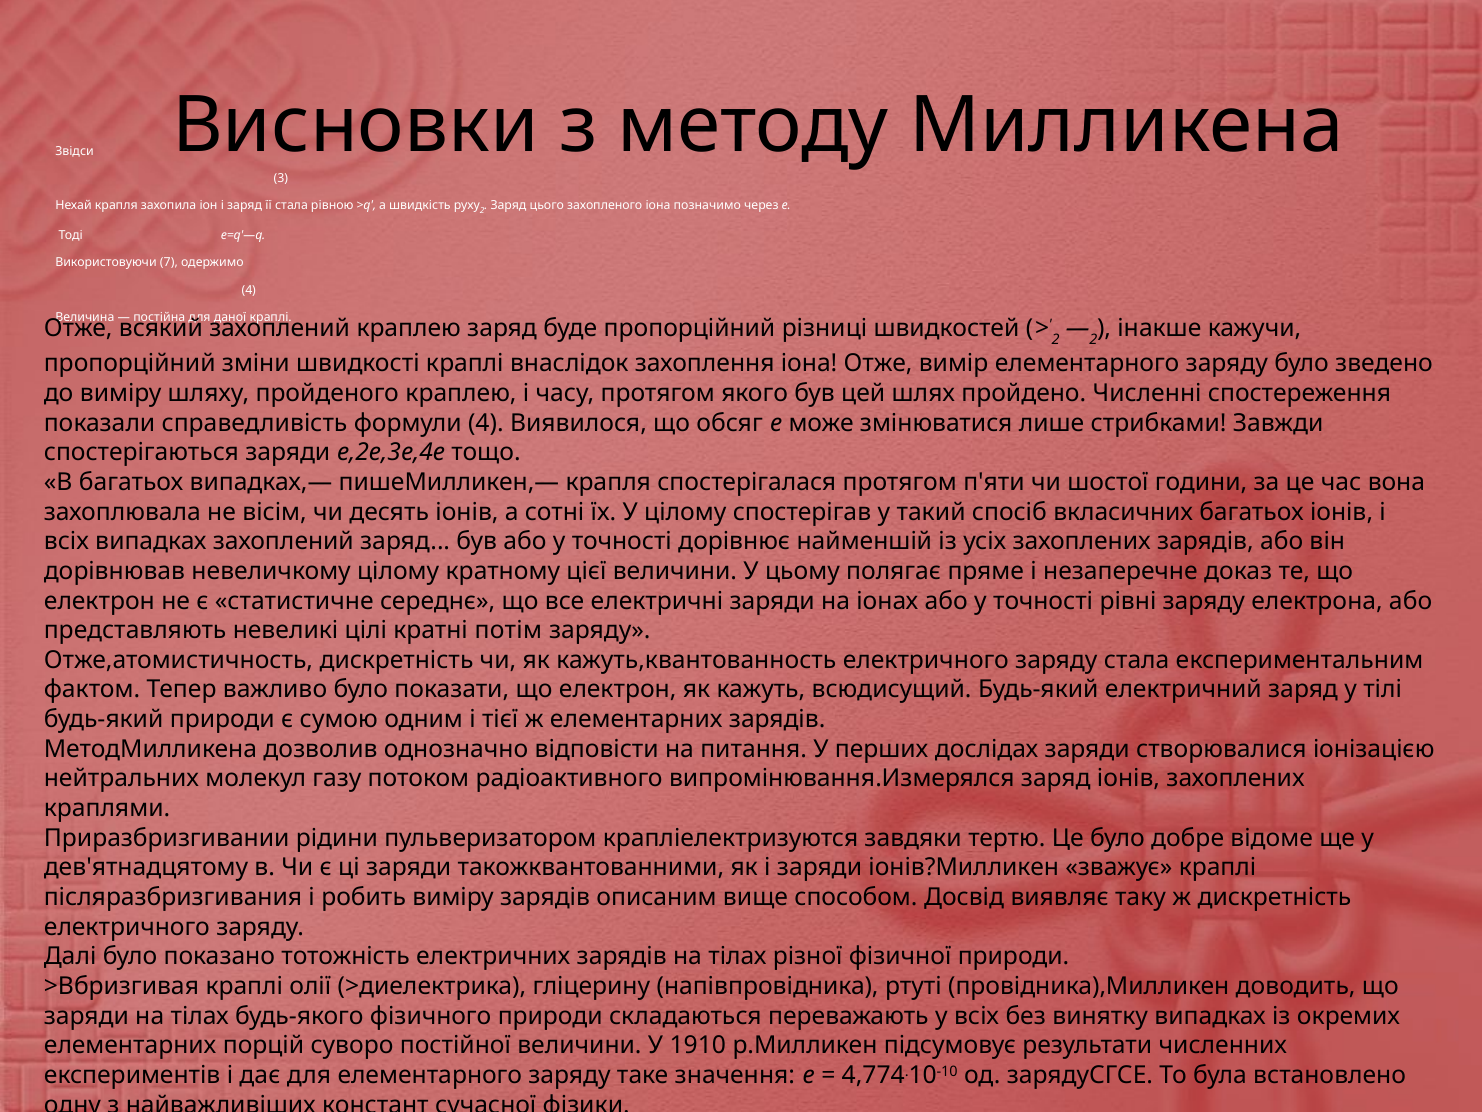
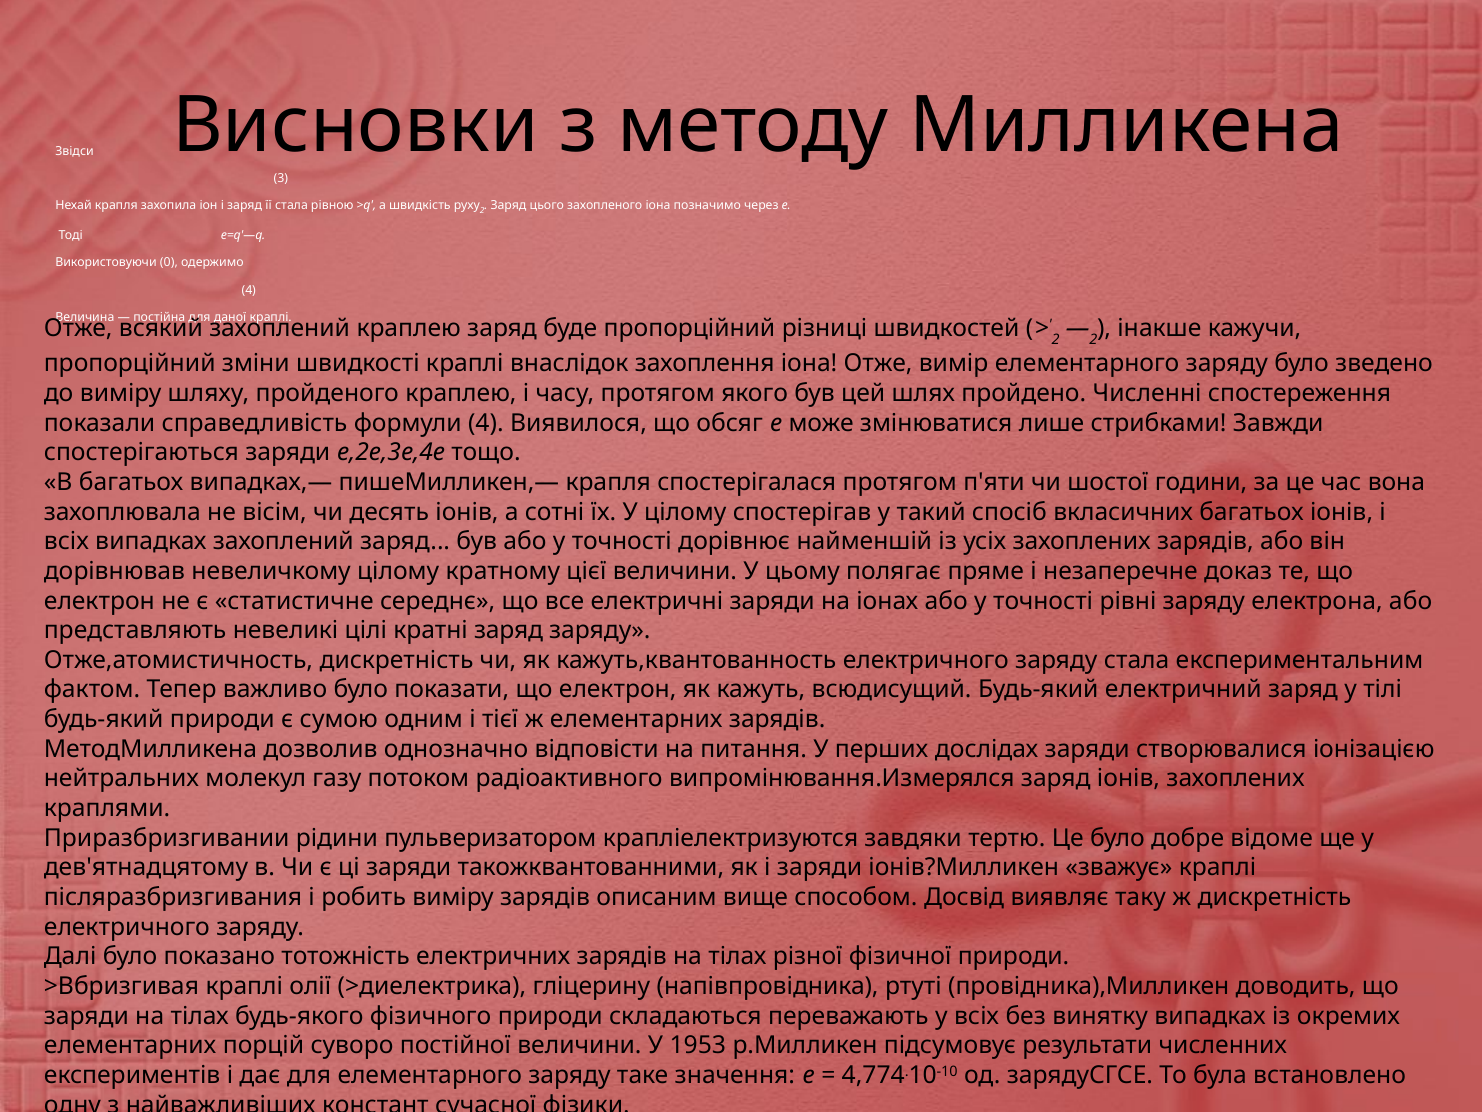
7: 7 -> 0
кратні потім: потім -> заряд
1910: 1910 -> 1953
